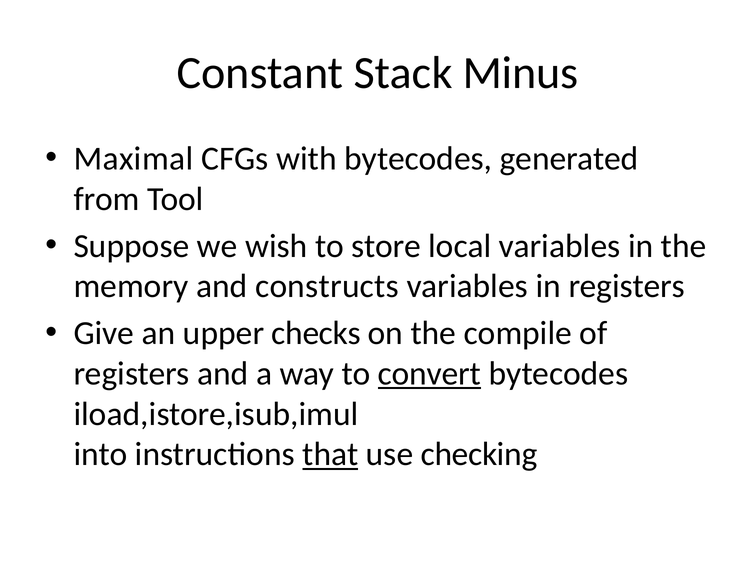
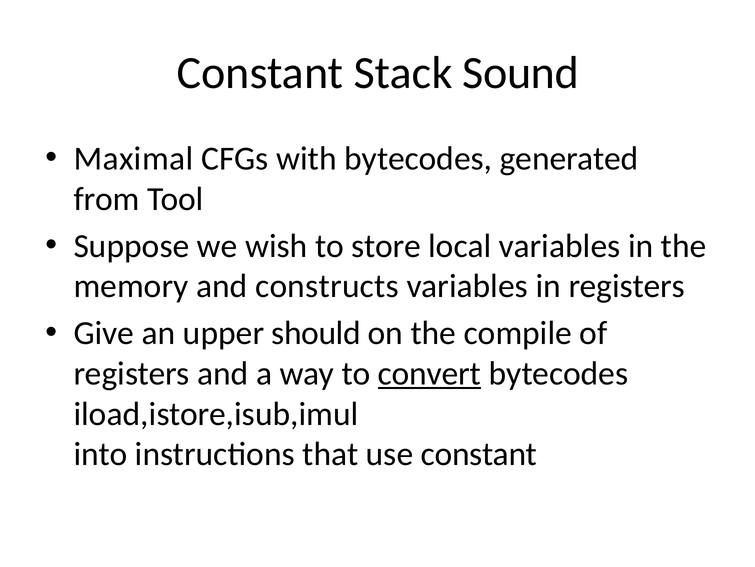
Minus: Minus -> Sound
checks: checks -> should
that underline: present -> none
use checking: checking -> constant
